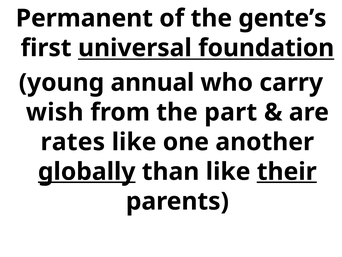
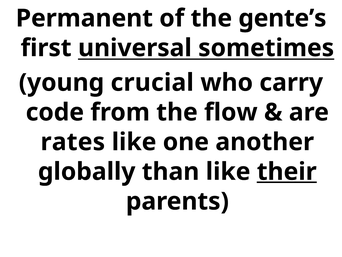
foundation: foundation -> sometimes
annual: annual -> crucial
wish: wish -> code
part: part -> flow
globally underline: present -> none
